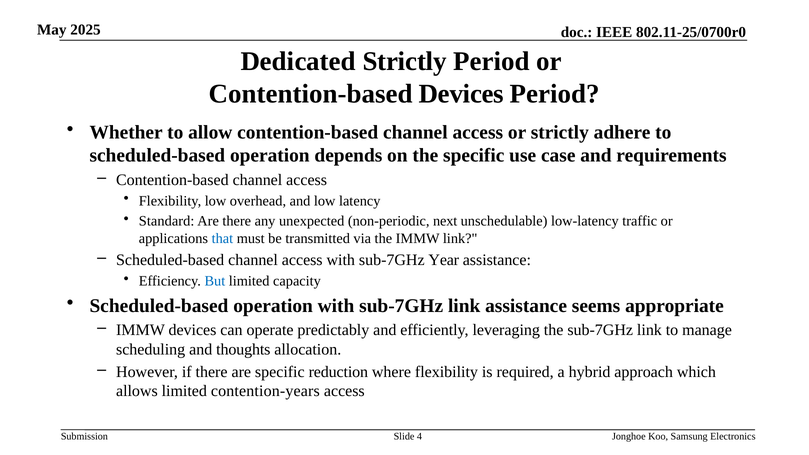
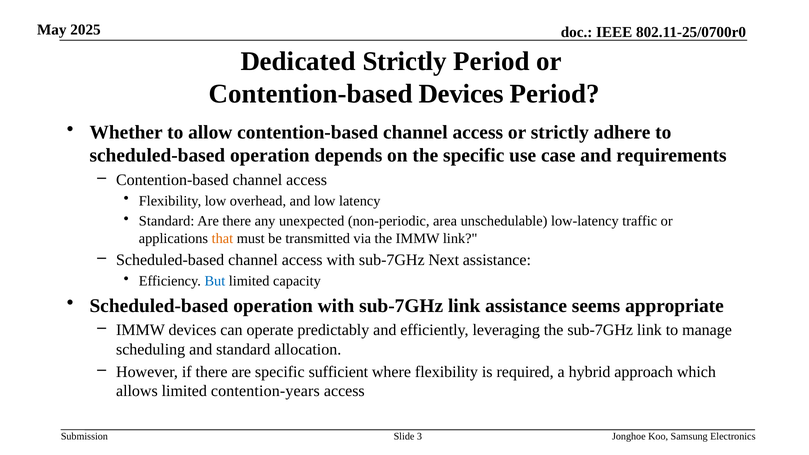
next: next -> area
that colour: blue -> orange
Year: Year -> Next
and thoughts: thoughts -> standard
reduction: reduction -> sufficient
4: 4 -> 3
